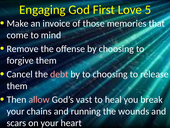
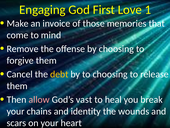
5: 5 -> 1
debt colour: pink -> yellow
running: running -> identity
